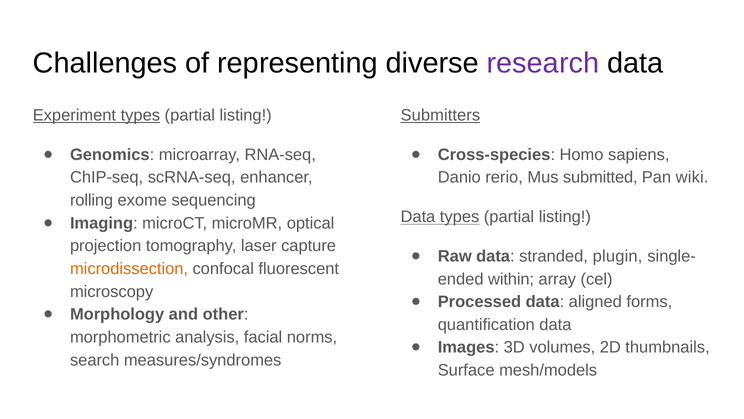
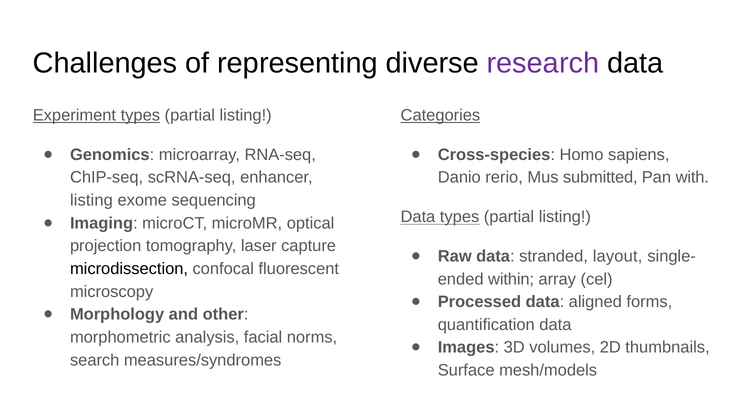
Submitters: Submitters -> Categories
wiki: wiki -> with
rolling at (92, 200): rolling -> listing
plugin: plugin -> layout
microdissection colour: orange -> black
